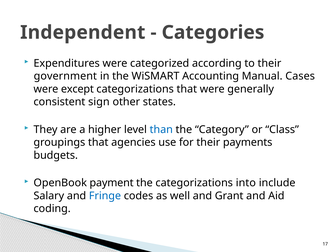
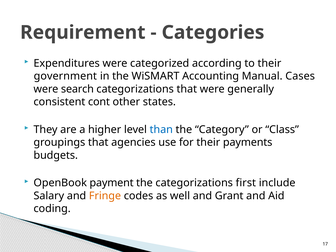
Independent: Independent -> Requirement
except: except -> search
sign: sign -> cont
into: into -> first
Fringe colour: blue -> orange
